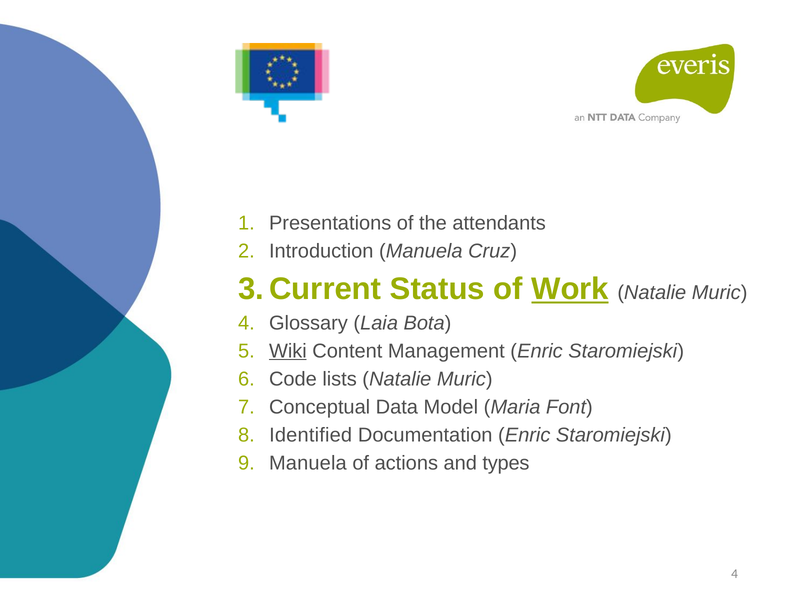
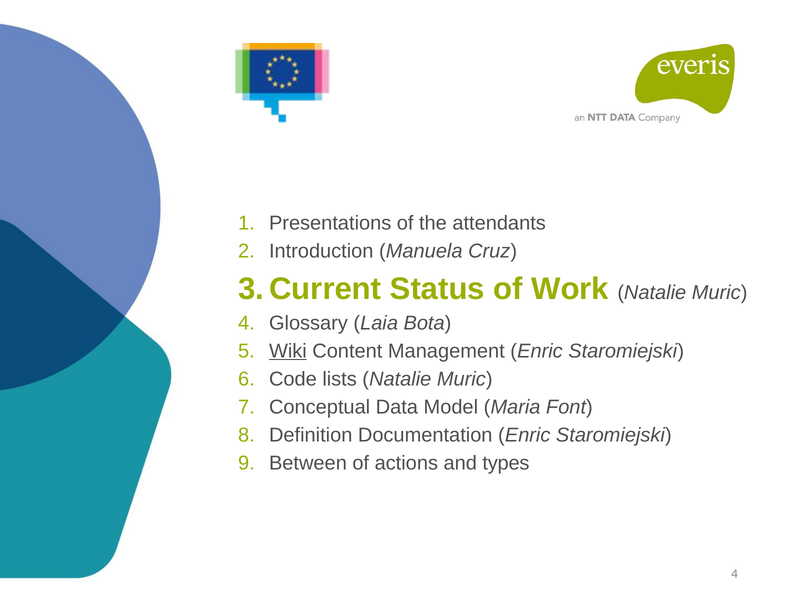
Work underline: present -> none
Identified: Identified -> Definition
Manuela at (308, 463): Manuela -> Between
